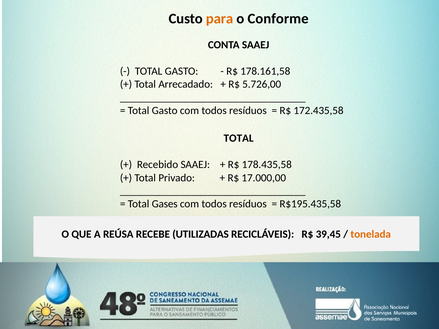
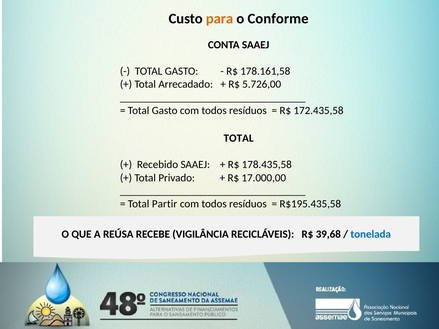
Gases: Gases -> Partir
UTILIZADAS: UTILIZADAS -> VIGILÂNCIA
39,45: 39,45 -> 39,68
tonelada colour: orange -> blue
